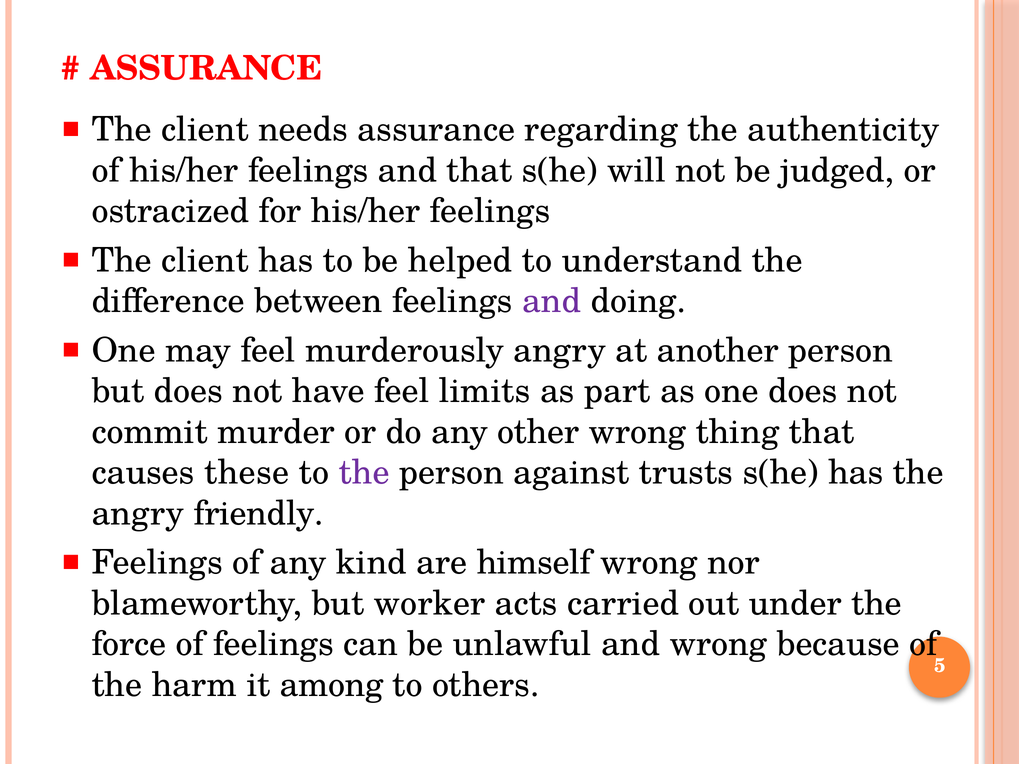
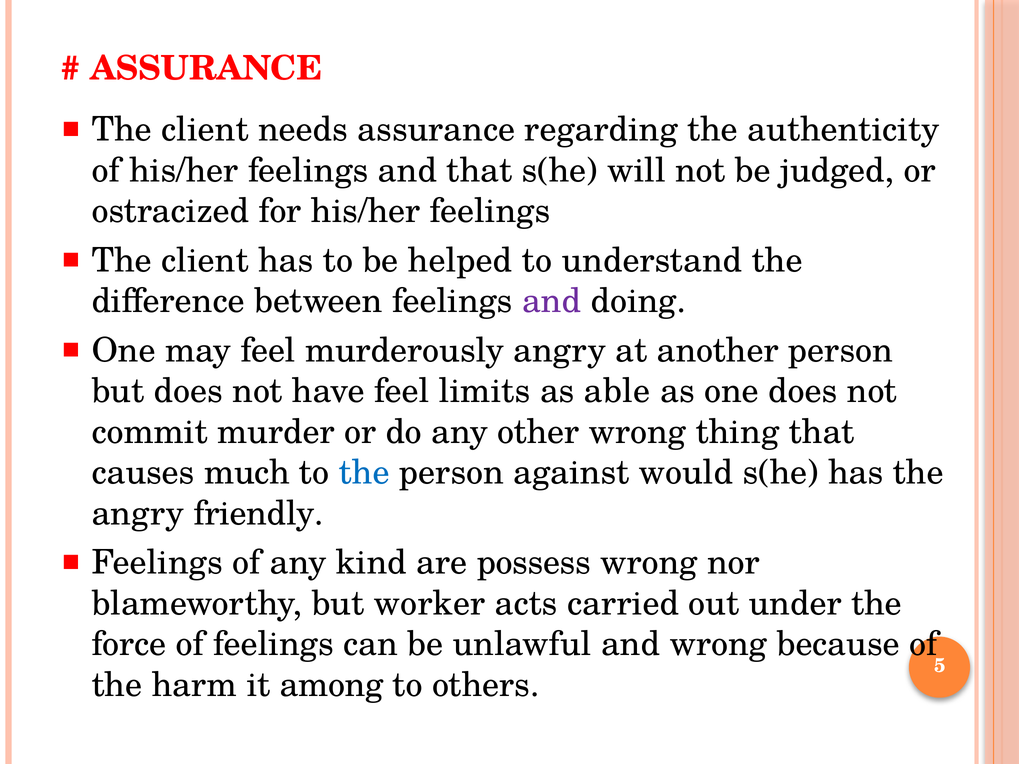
part: part -> able
these: these -> much
the at (364, 473) colour: purple -> blue
trusts: trusts -> would
himself: himself -> possess
